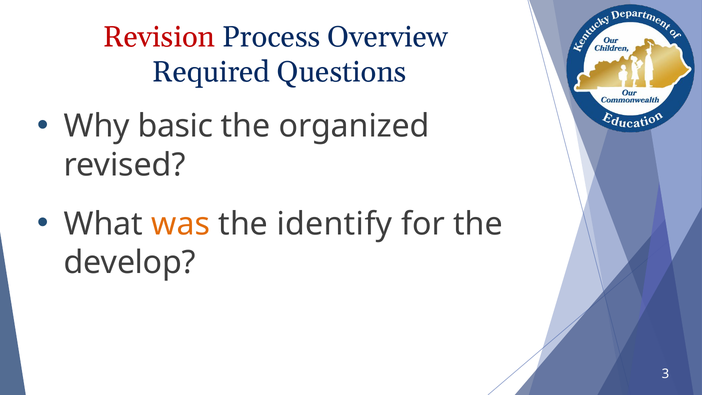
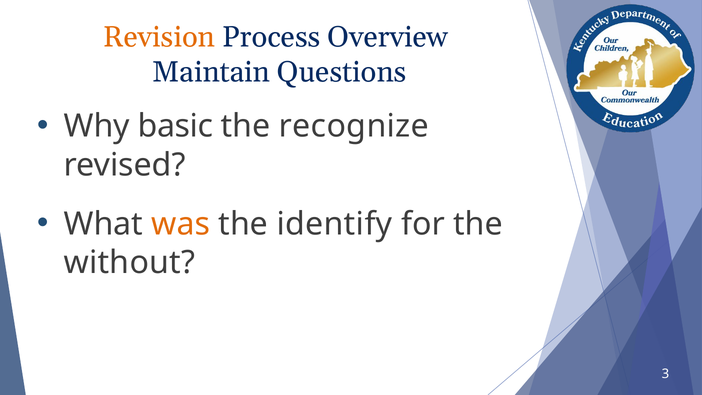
Revision colour: red -> orange
Required: Required -> Maintain
organized: organized -> recognize
develop: develop -> without
